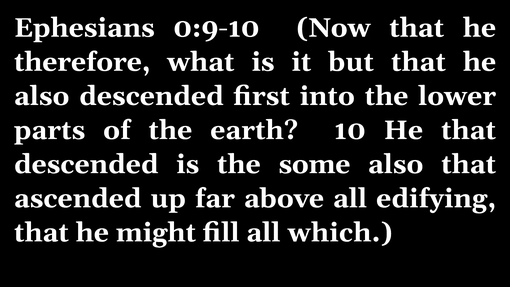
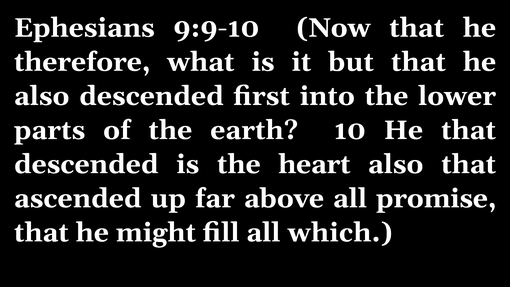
0:9-10: 0:9-10 -> 9:9-10
some: some -> heart
edifying: edifying -> promise
